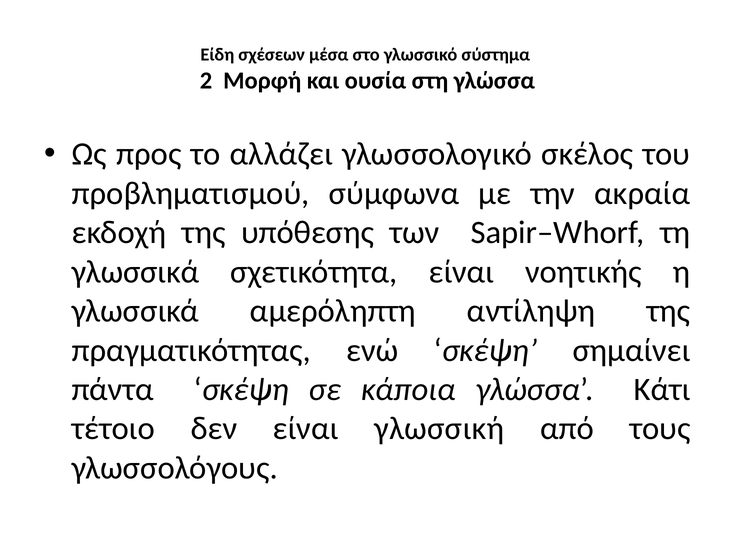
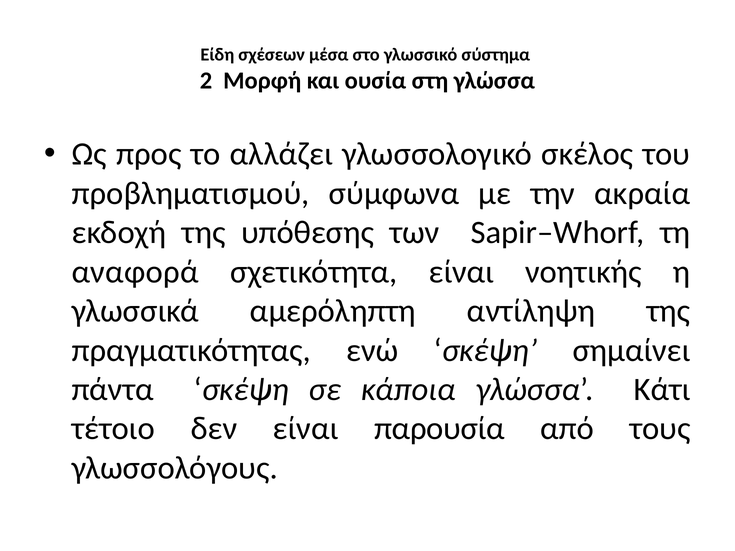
γλωσσικά at (135, 272): γλωσσικά -> αναφορά
γλωσσική: γλωσσική -> παρουσία
